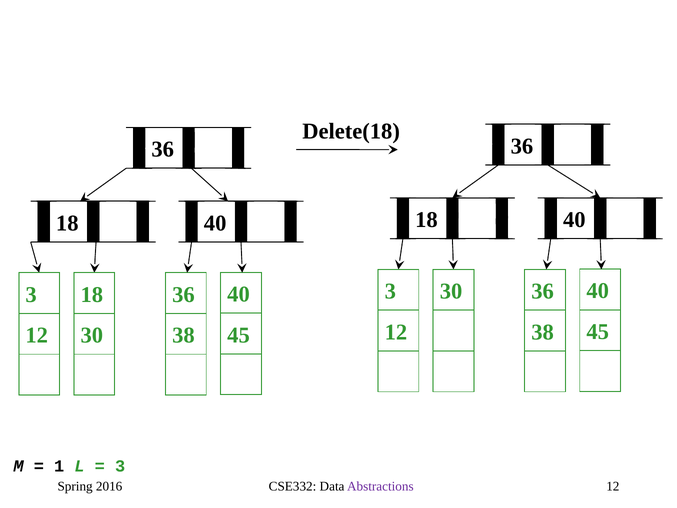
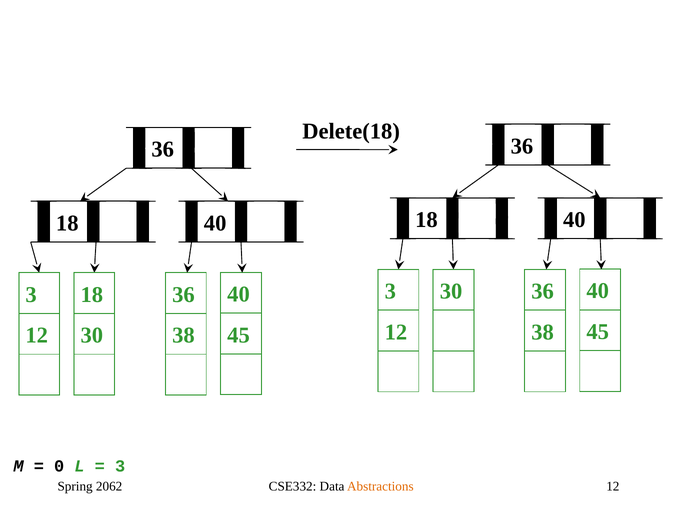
1: 1 -> 0
2016: 2016 -> 2062
Abstractions colour: purple -> orange
